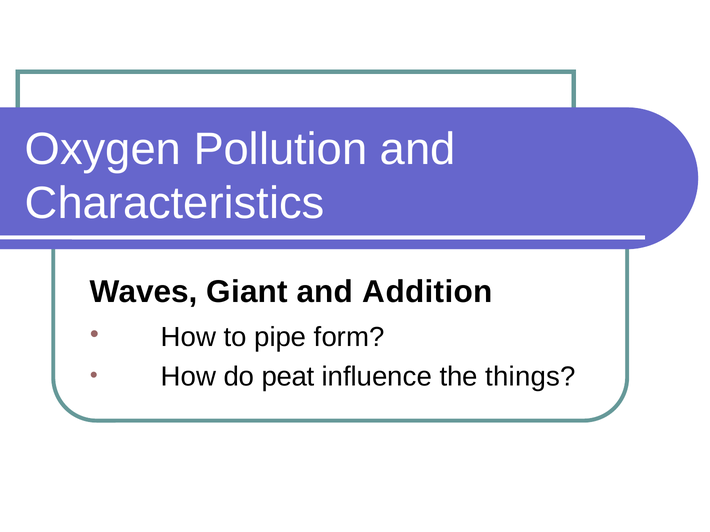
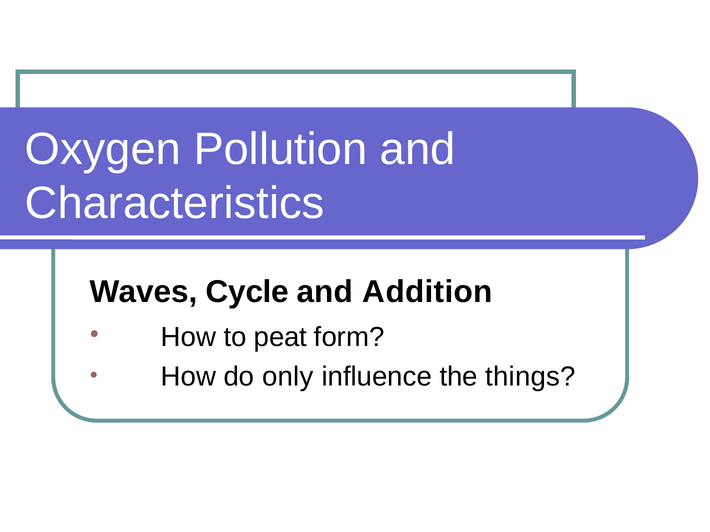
Giant: Giant -> Cycle
pipe: pipe -> peat
peat: peat -> only
